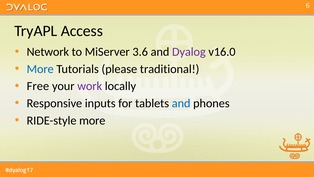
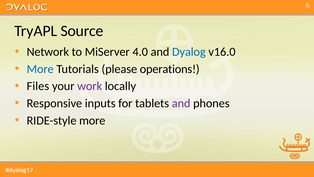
Access: Access -> Source
3.6: 3.6 -> 4.0
Dyalog colour: purple -> blue
traditional: traditional -> operations
Free: Free -> Files
and at (181, 103) colour: blue -> purple
